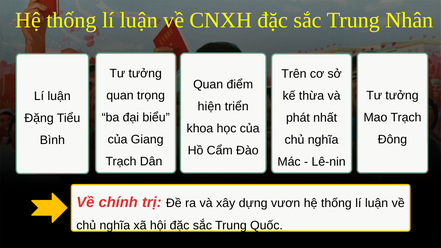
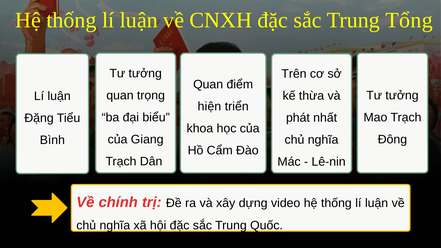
Nhân: Nhân -> Tổng
vươn: vươn -> video
